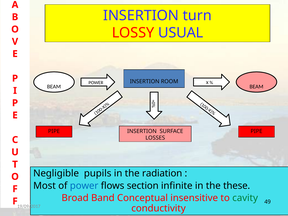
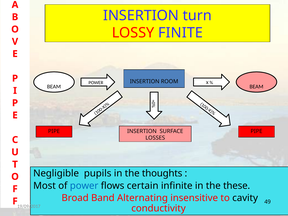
USUAL: USUAL -> FINITE
radiation: radiation -> thoughts
section: section -> certain
Conceptual: Conceptual -> Alternating
cavity colour: green -> black
